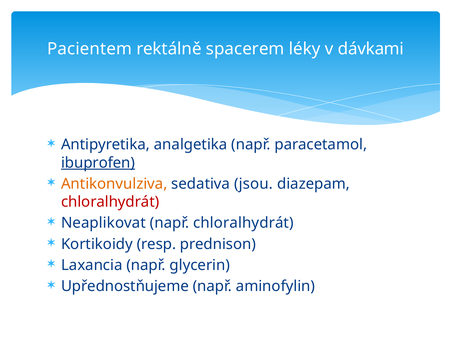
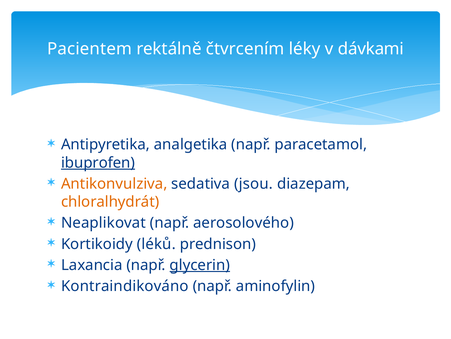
spacerem: spacerem -> čtvrcením
chloralhydrát at (110, 201) colour: red -> orange
např chloralhydrát: chloralhydrát -> aerosolového
resp: resp -> léků
glycerin underline: none -> present
Upřednostňujeme: Upřednostňujeme -> Kontraindikováno
